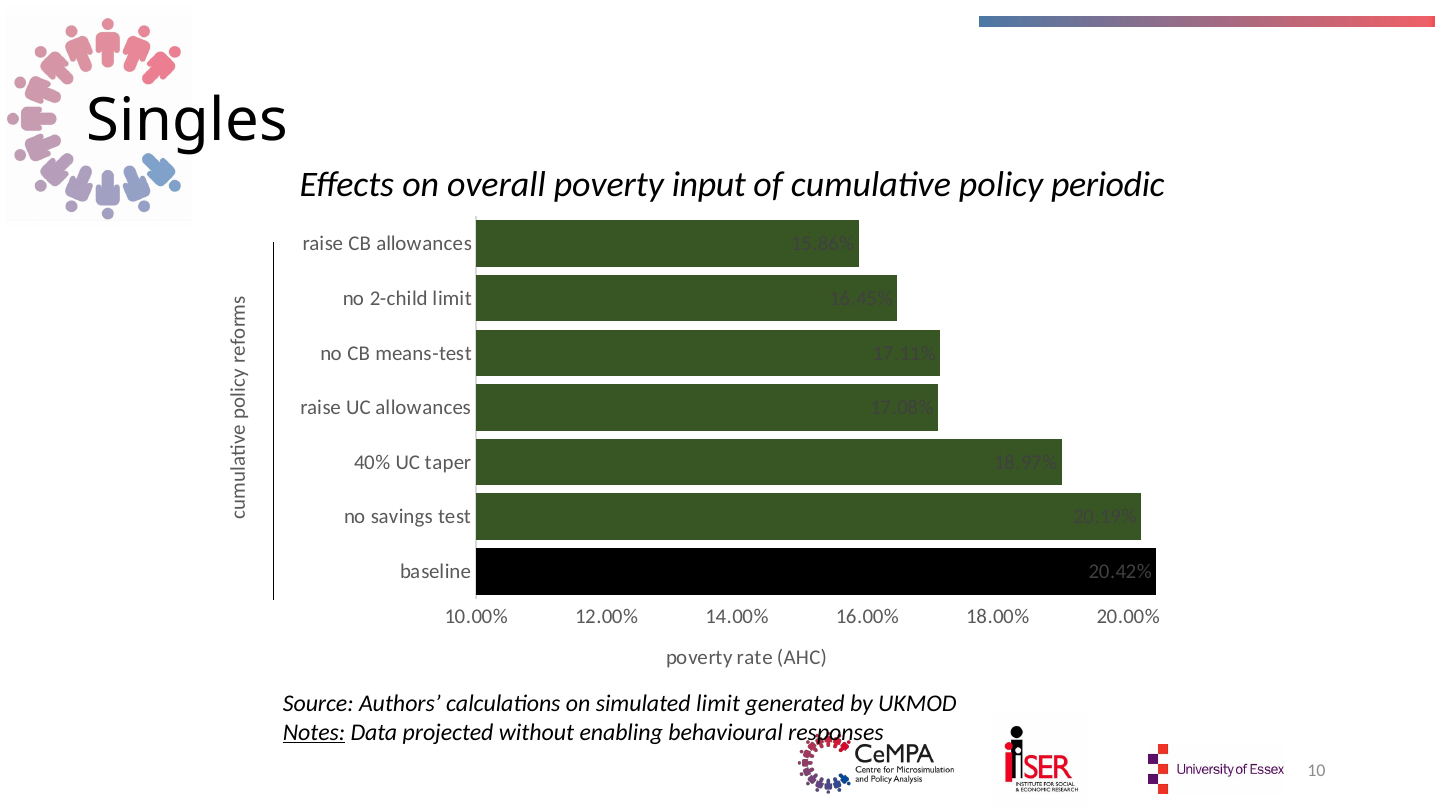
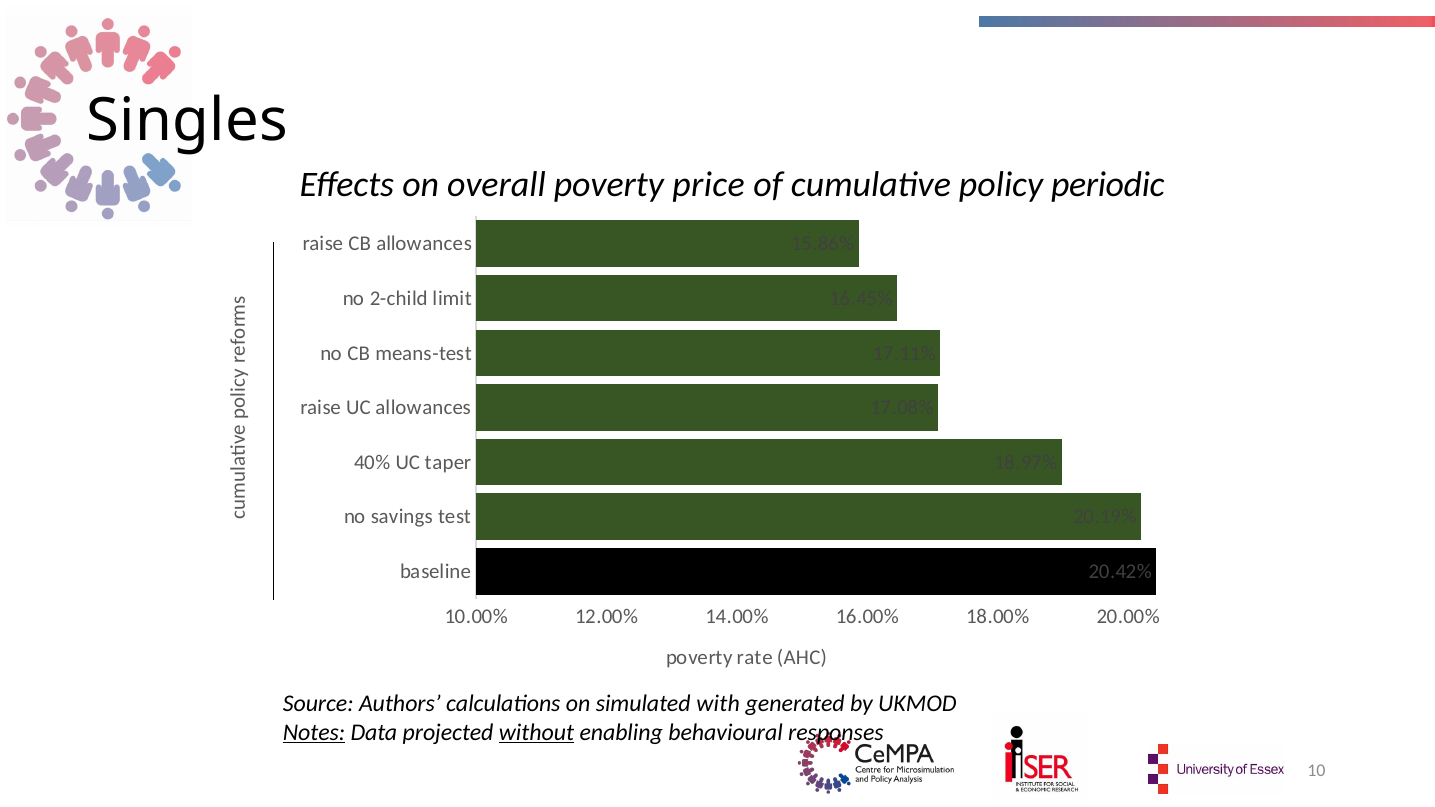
input: input -> price
simulated limit: limit -> with
without underline: none -> present
